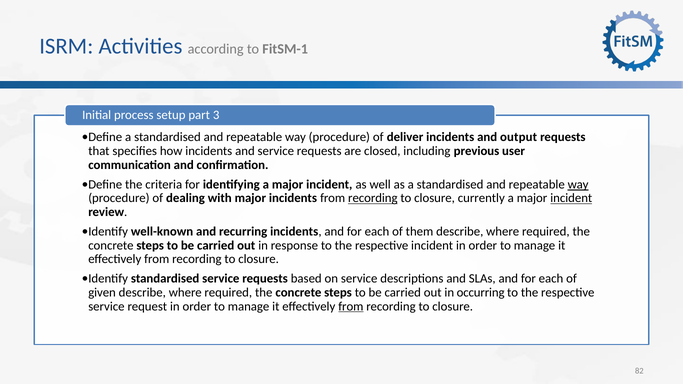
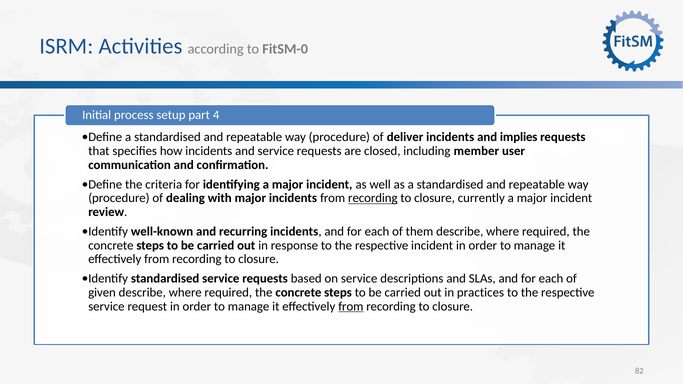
FitSM-1: FitSM-1 -> FitSM-0
3: 3 -> 4
output: output -> implies
previous: previous -> member
way at (578, 184) underline: present -> none
incident at (571, 198) underline: present -> none
occurring: occurring -> practices
